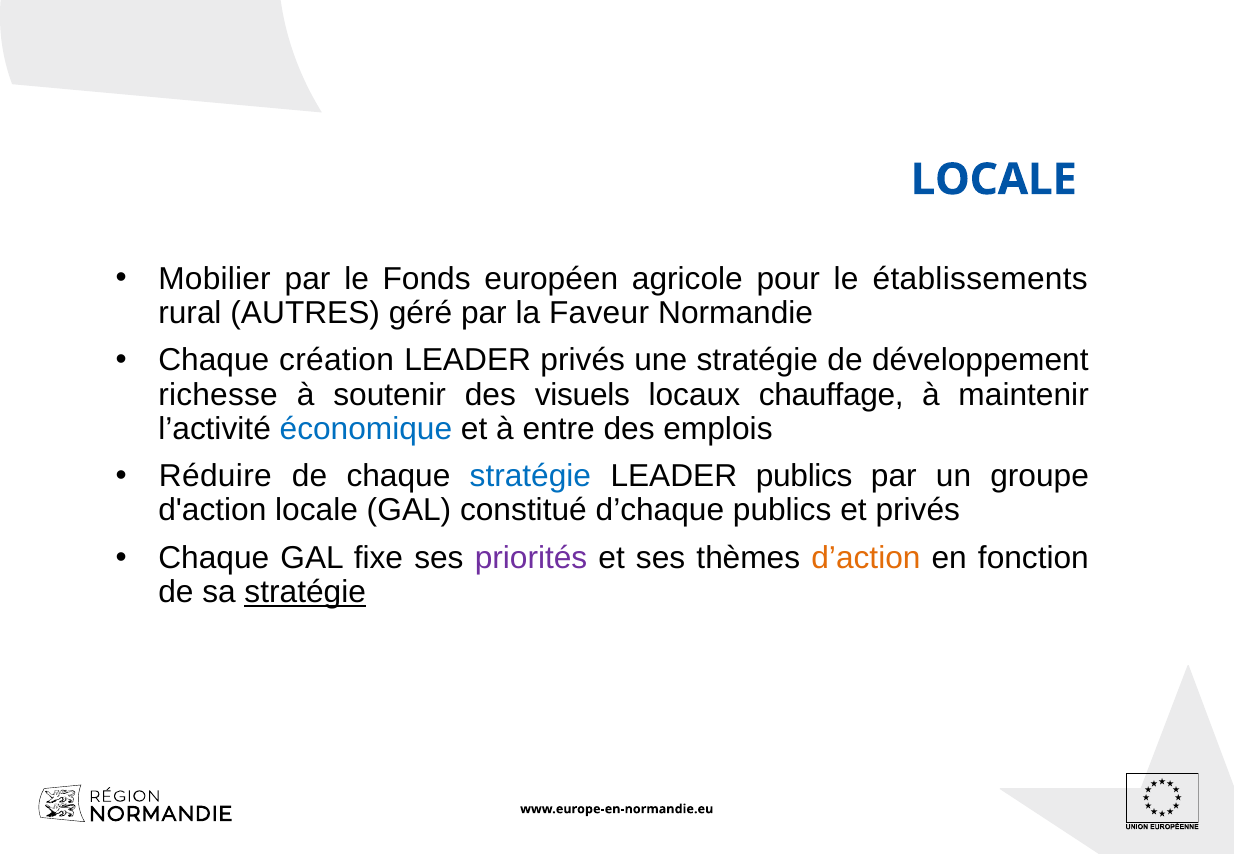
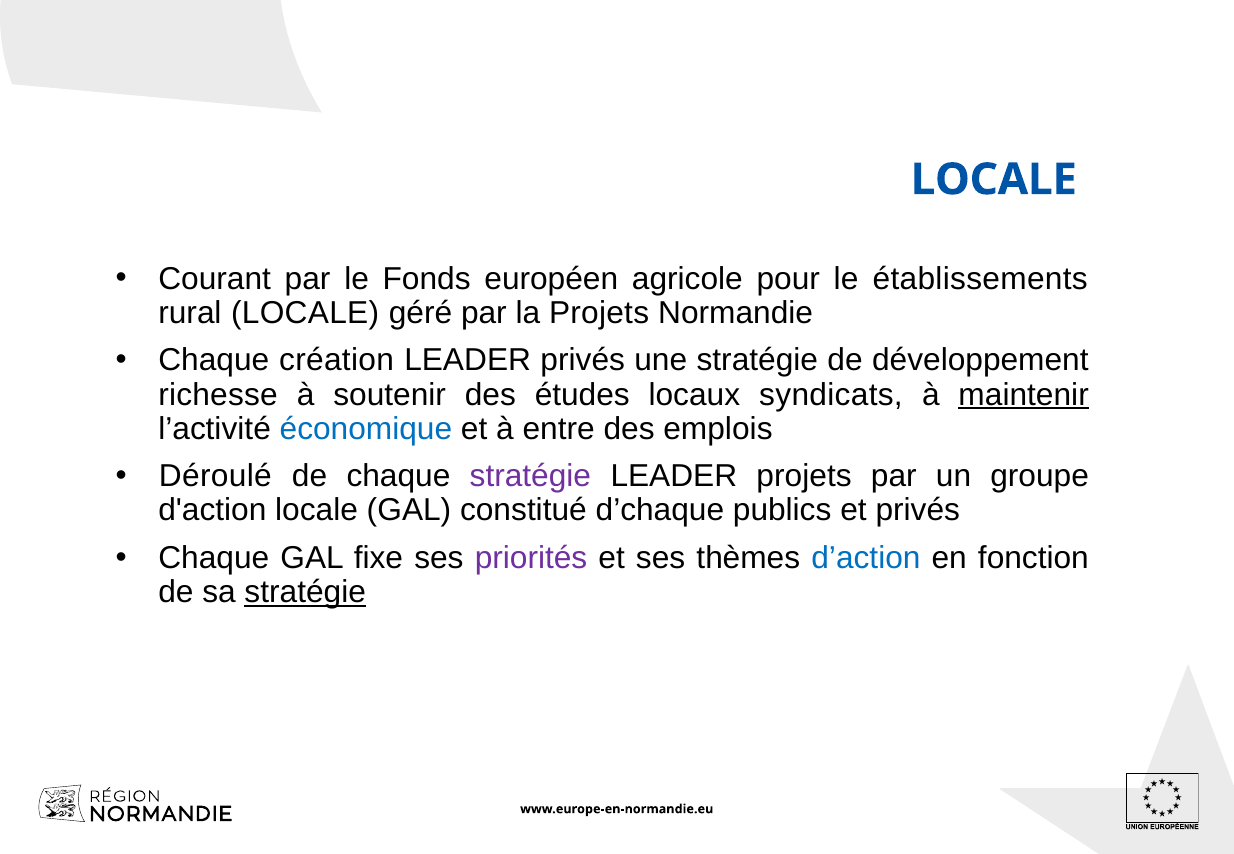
Mobilier: Mobilier -> Courant
rural AUTRES: AUTRES -> LOCALE
la Faveur: Faveur -> Projets
visuels: visuels -> études
chauffage: chauffage -> syndicats
maintenir underline: none -> present
Réduire: Réduire -> Déroulé
stratégie at (530, 476) colour: blue -> purple
LEADER publics: publics -> projets
d’action colour: orange -> blue
